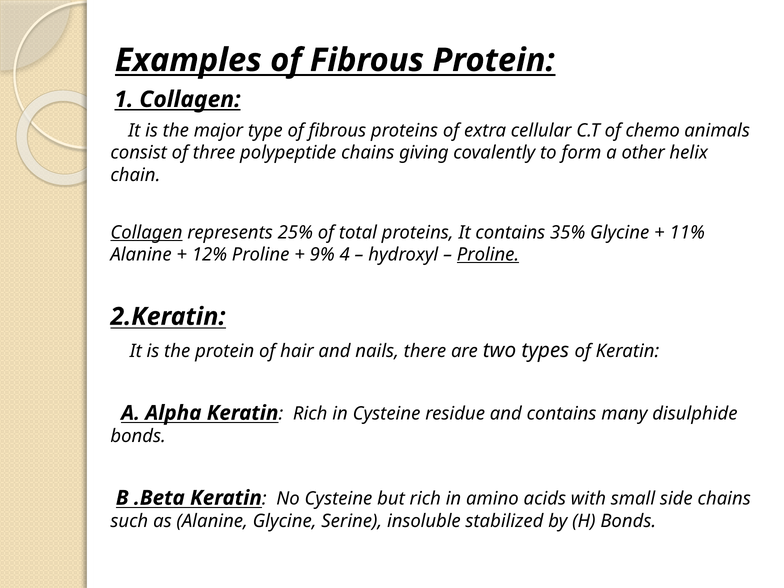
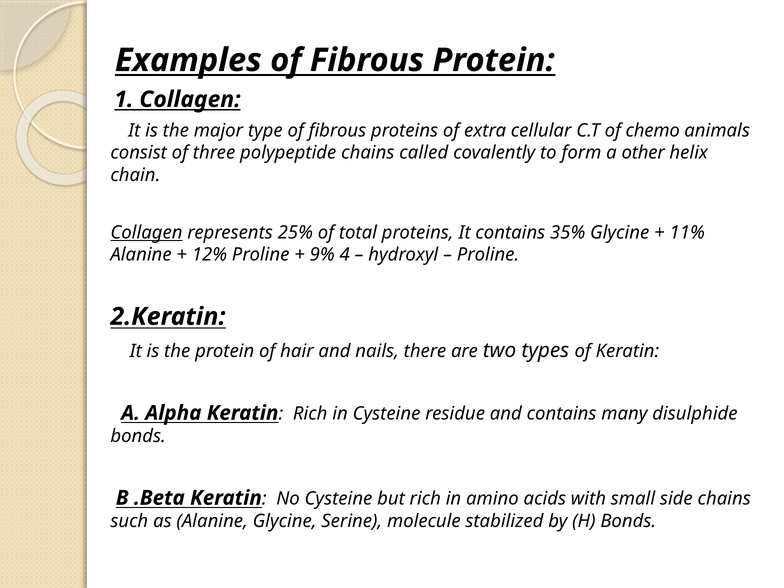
giving: giving -> called
Proline at (488, 255) underline: present -> none
insoluble: insoluble -> molecule
